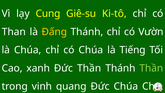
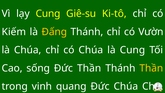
Than: Than -> Kiếm
là Tiếng: Tiếng -> Cung
xanh: xanh -> sống
Thần at (151, 68) colour: light green -> yellow
